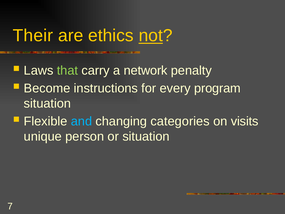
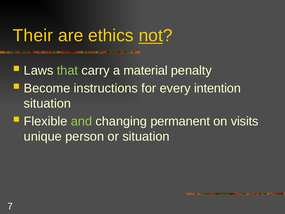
network: network -> material
program: program -> intention
and colour: light blue -> light green
categories: categories -> permanent
